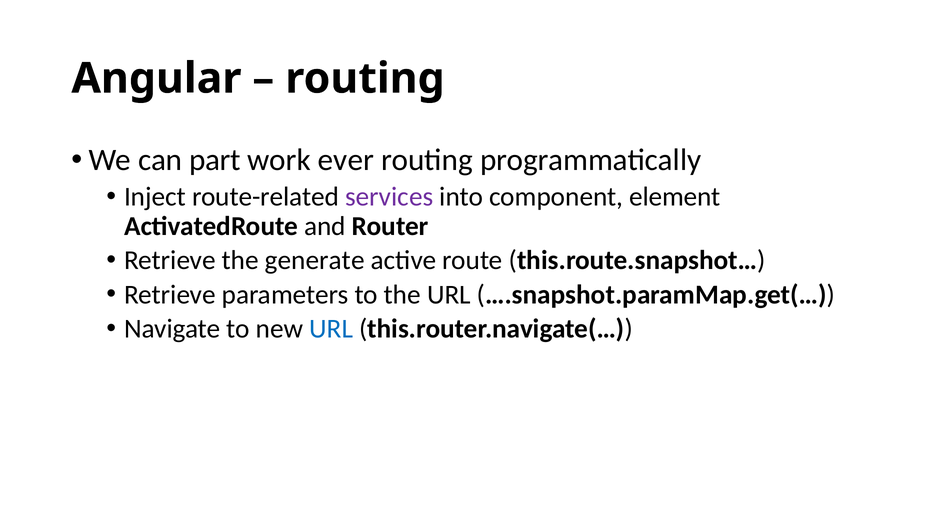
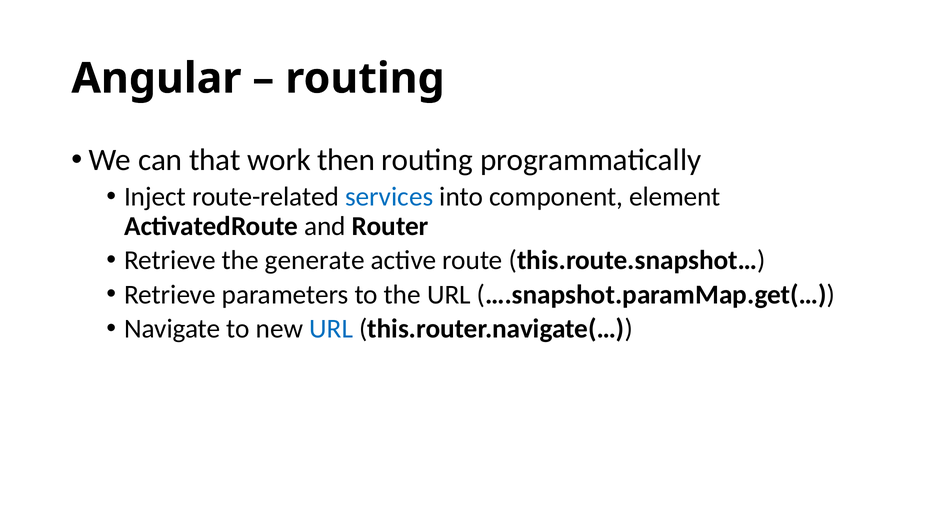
part: part -> that
ever: ever -> then
services colour: purple -> blue
